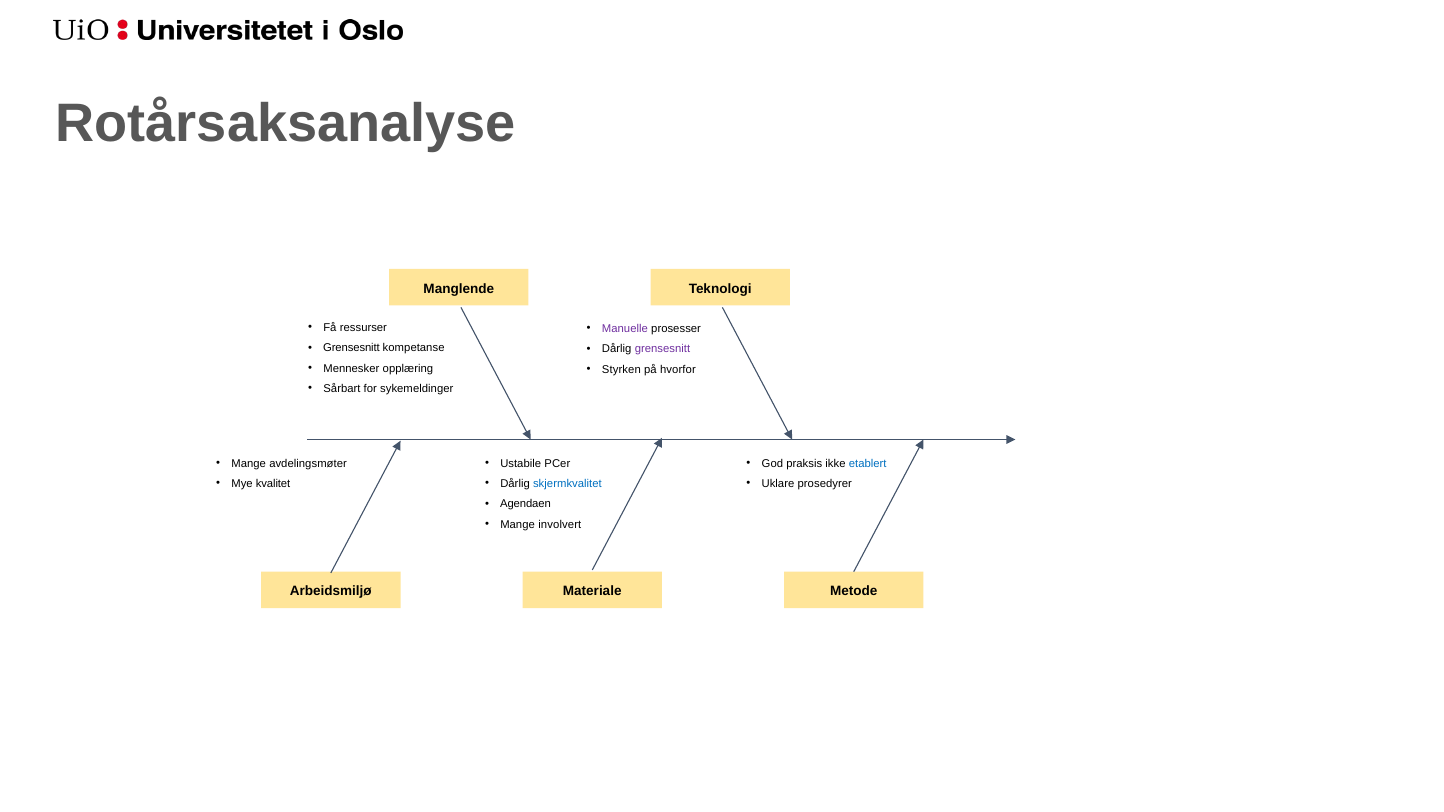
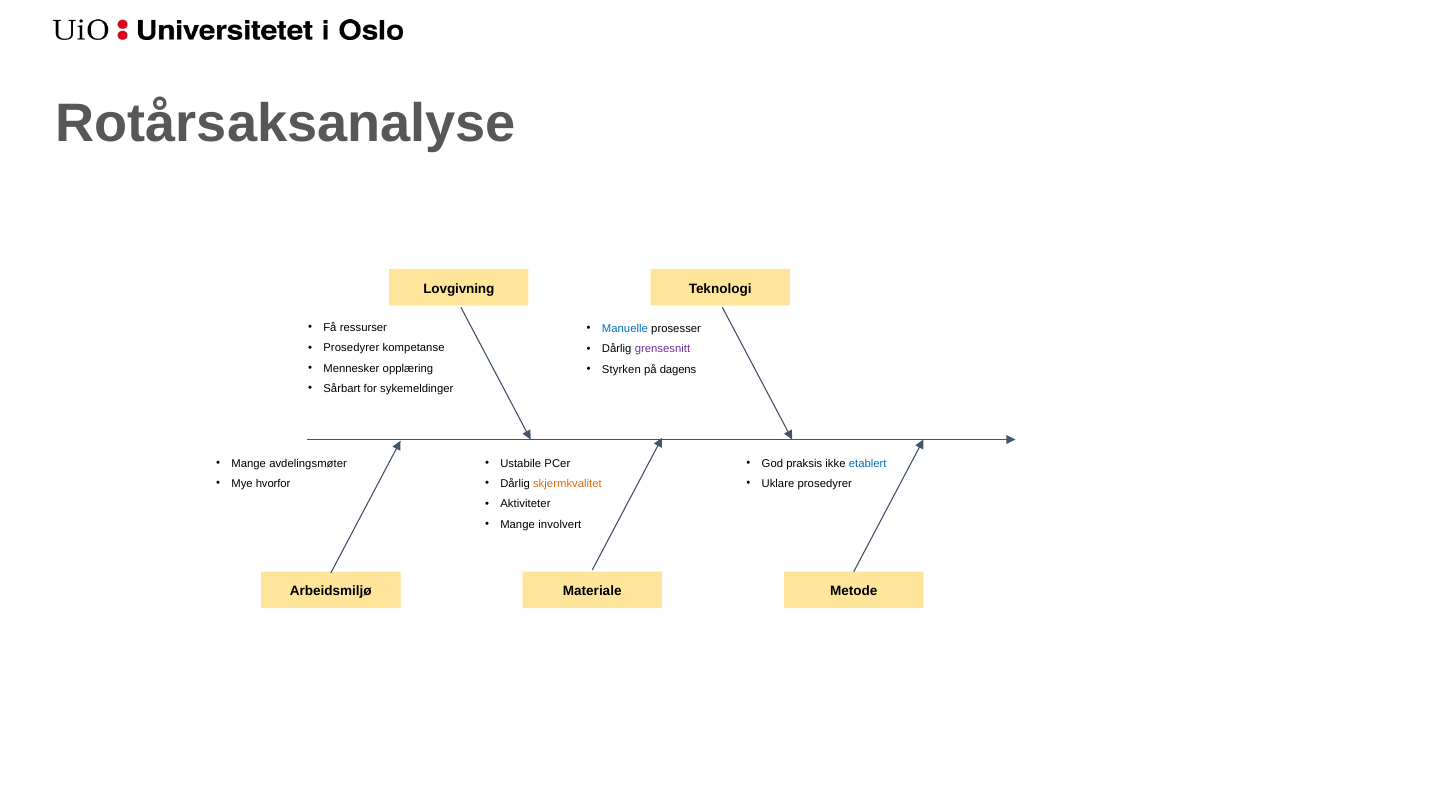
Manglende: Manglende -> Lovgivning
Manuelle colour: purple -> blue
Grensesnitt at (351, 348): Grensesnitt -> Prosedyrer
på hvorfor: hvorfor -> dagens
Mye kvalitet: kvalitet -> hvorfor
skjermkvalitet colour: blue -> orange
Agendaen: Agendaen -> Aktiviteter
